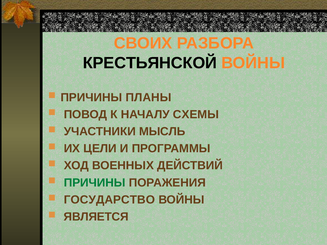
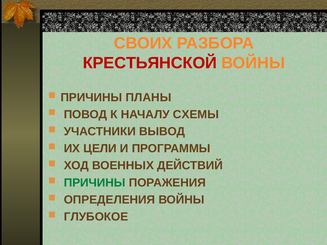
КРЕСТЬЯНСКОЙ colour: black -> red
МЫСЛЬ: МЫСЛЬ -> ВЫВОД
ГОСУДАРСТВО: ГОСУДАРСТВО -> ОПРЕДЕЛЕНИЯ
ЯВЛЯЕТСЯ: ЯВЛЯЕТСЯ -> ГЛУБОКОЕ
